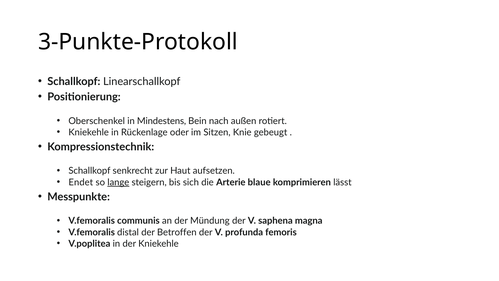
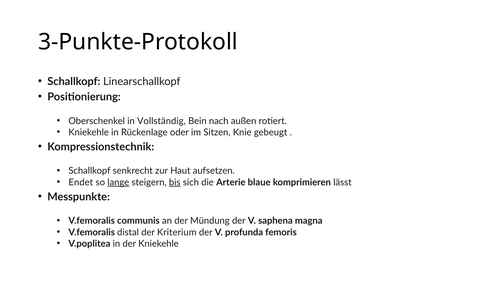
Mindestens: Mindestens -> Vollständig
bis underline: none -> present
Betroffen: Betroffen -> Kriterium
